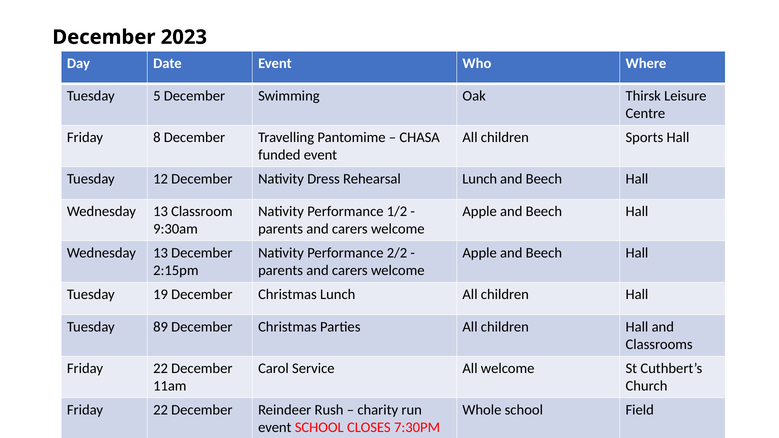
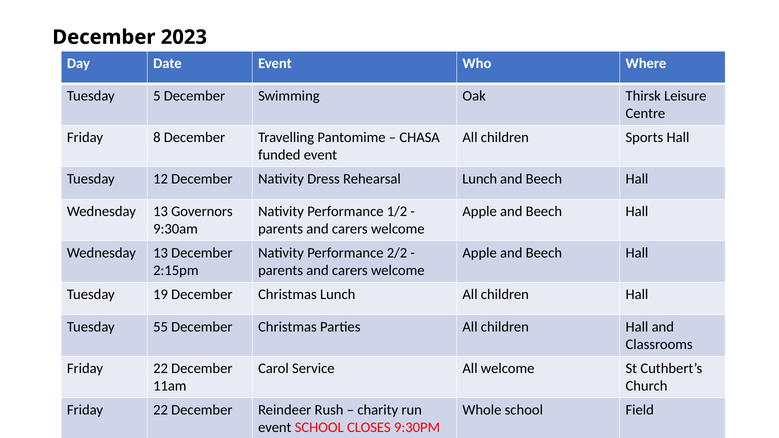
Classroom: Classroom -> Governors
89: 89 -> 55
7:30PM: 7:30PM -> 9:30PM
